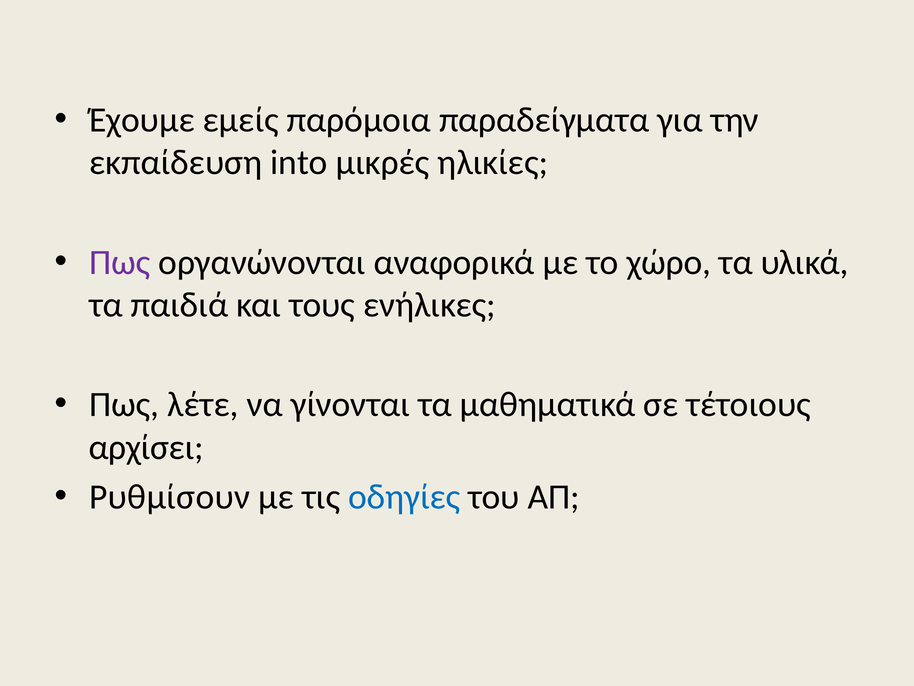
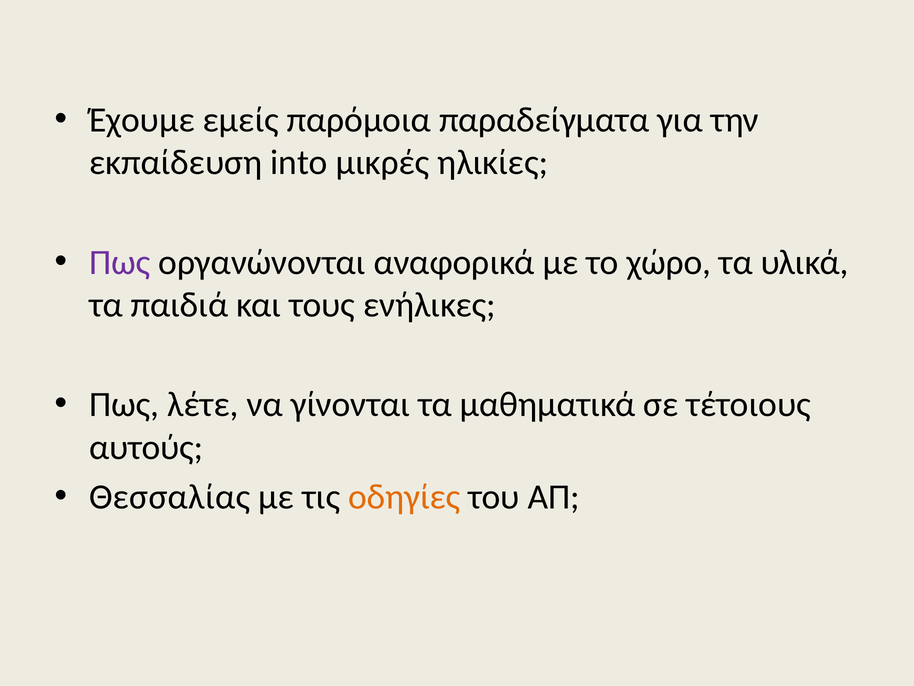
αρχίσει: αρχίσει -> αυτούς
Ρυθμίσουν: Ρυθμίσουν -> Θεσσαλίας
οδηγίες colour: blue -> orange
